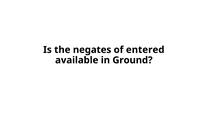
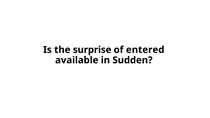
negates: negates -> surprise
Ground: Ground -> Sudden
